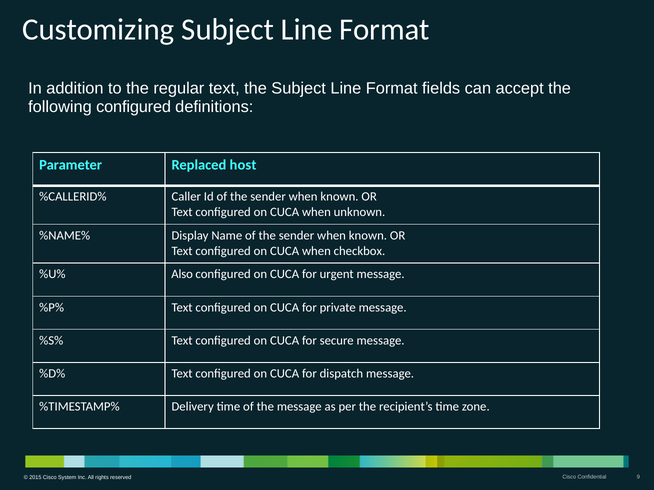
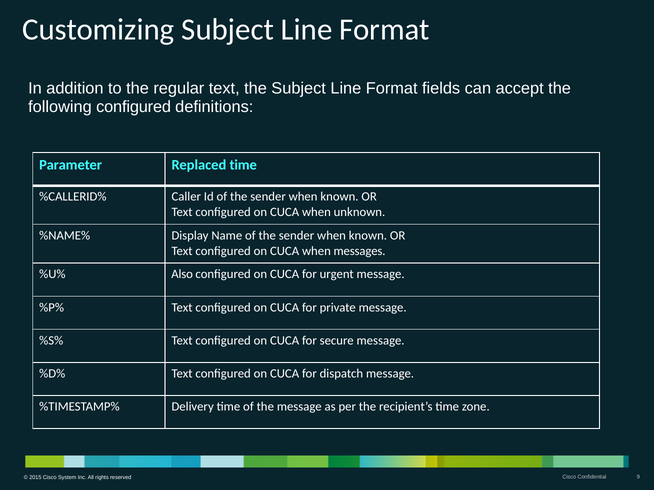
Replaced host: host -> time
checkbox: checkbox -> messages
